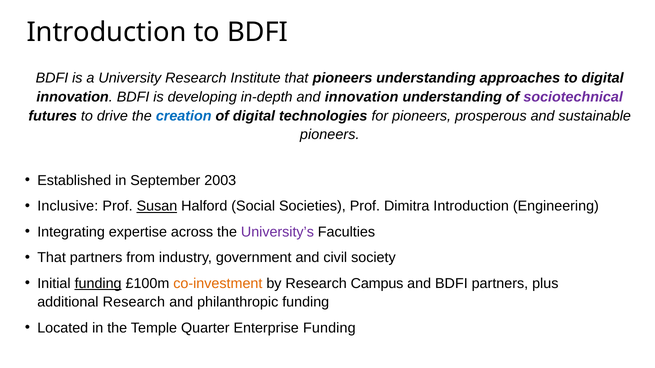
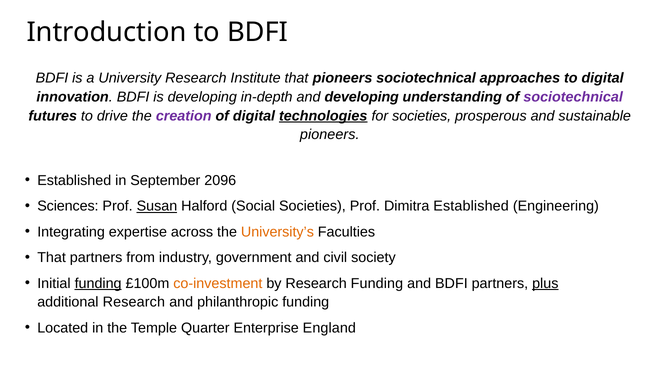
pioneers understanding: understanding -> sociotechnical
and innovation: innovation -> developing
creation colour: blue -> purple
technologies underline: none -> present
for pioneers: pioneers -> societies
2003: 2003 -> 2096
Inclusive: Inclusive -> Sciences
Dimitra Introduction: Introduction -> Established
University’s colour: purple -> orange
Research Campus: Campus -> Funding
plus underline: none -> present
Enterprise Funding: Funding -> England
